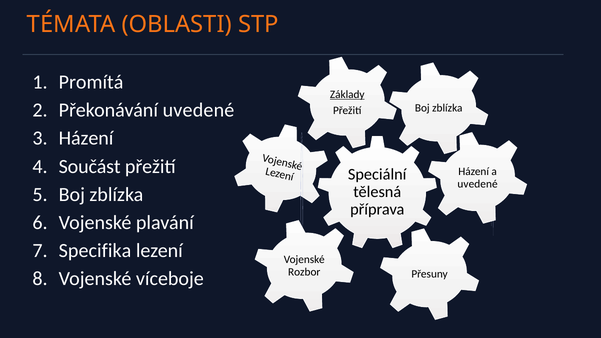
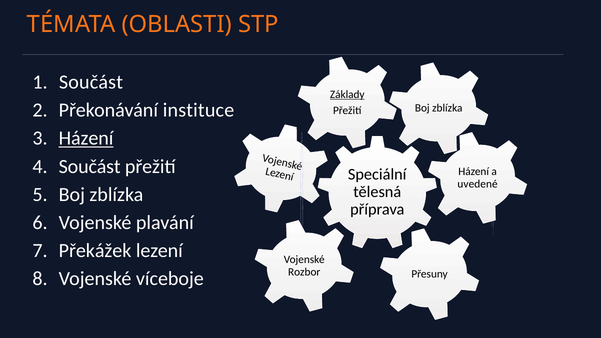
Promítá at (91, 82): Promítá -> Součást
Překonávání uvedené: uvedené -> instituce
Házení at (86, 138) underline: none -> present
Specifika: Specifika -> Překážek
